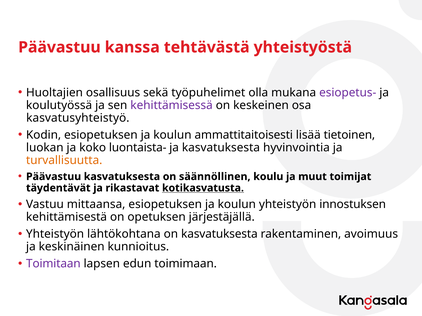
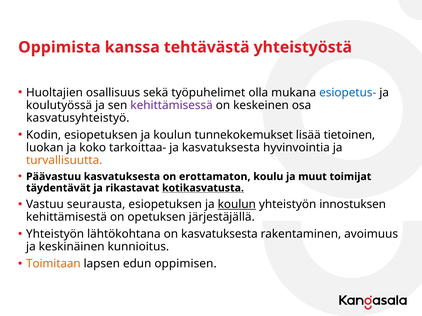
Päävastuu at (59, 47): Päävastuu -> Oppimista
esiopetus- colour: purple -> blue
ammattitaitoisesti: ammattitaitoisesti -> tunnekokemukset
luontaista-: luontaista- -> tarkoittaa-
säännöllinen: säännöllinen -> erottamaton
mittaansa: mittaansa -> seurausta
koulun at (237, 205) underline: none -> present
Toimitaan colour: purple -> orange
toimimaan: toimimaan -> oppimisen
